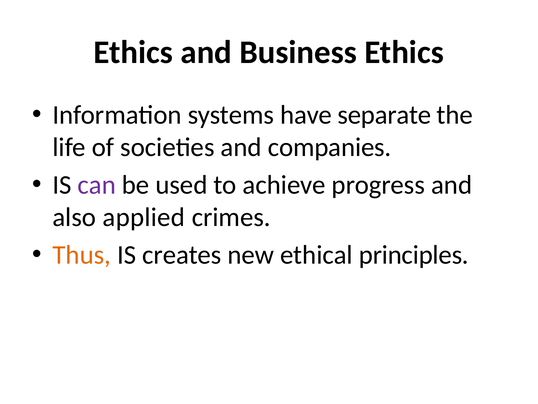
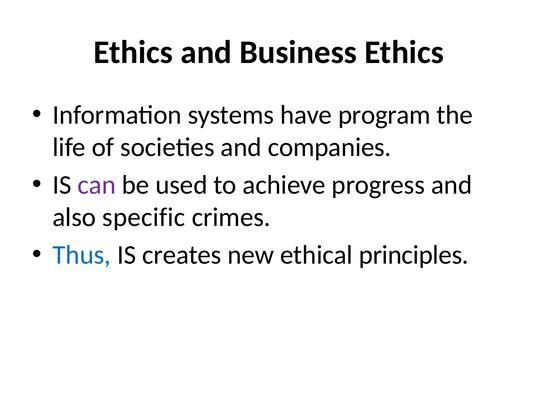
separate: separate -> program
applied: applied -> specific
Thus colour: orange -> blue
